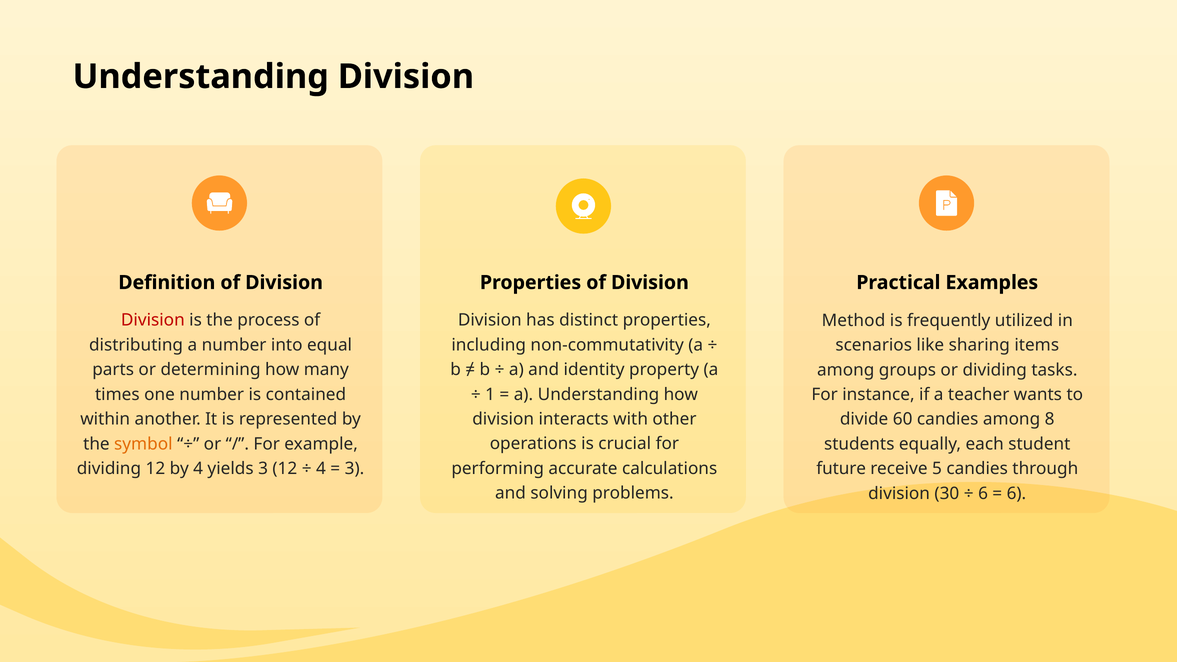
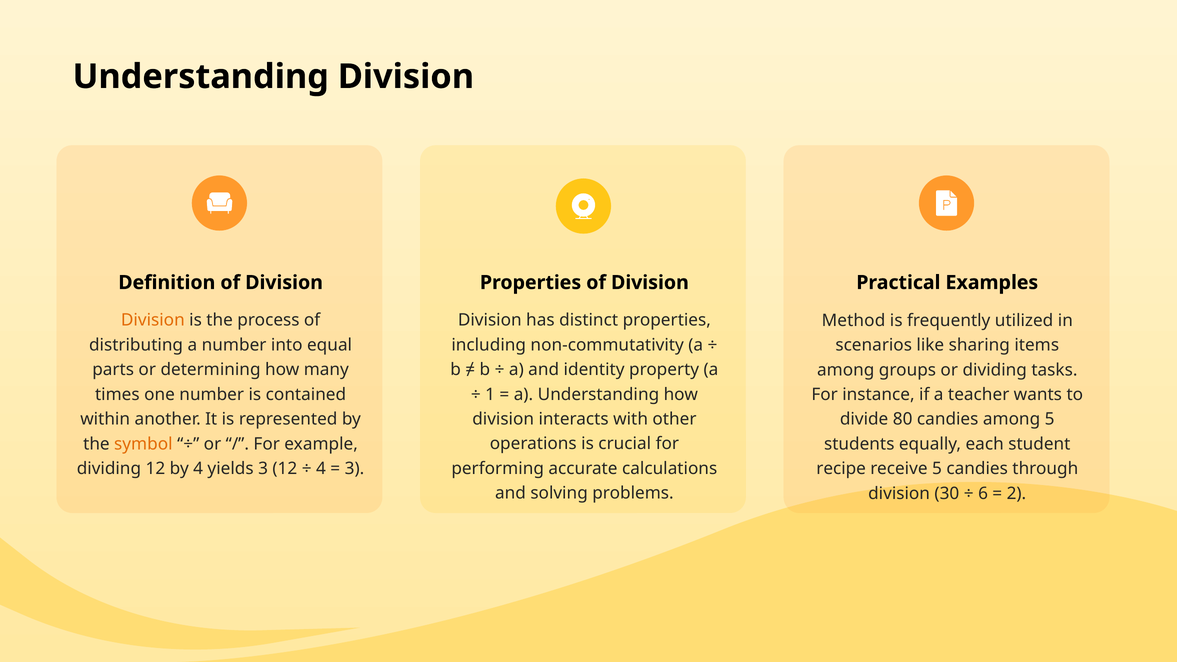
Division at (153, 320) colour: red -> orange
60: 60 -> 80
among 8: 8 -> 5
future: future -> recipe
6 at (1016, 493): 6 -> 2
